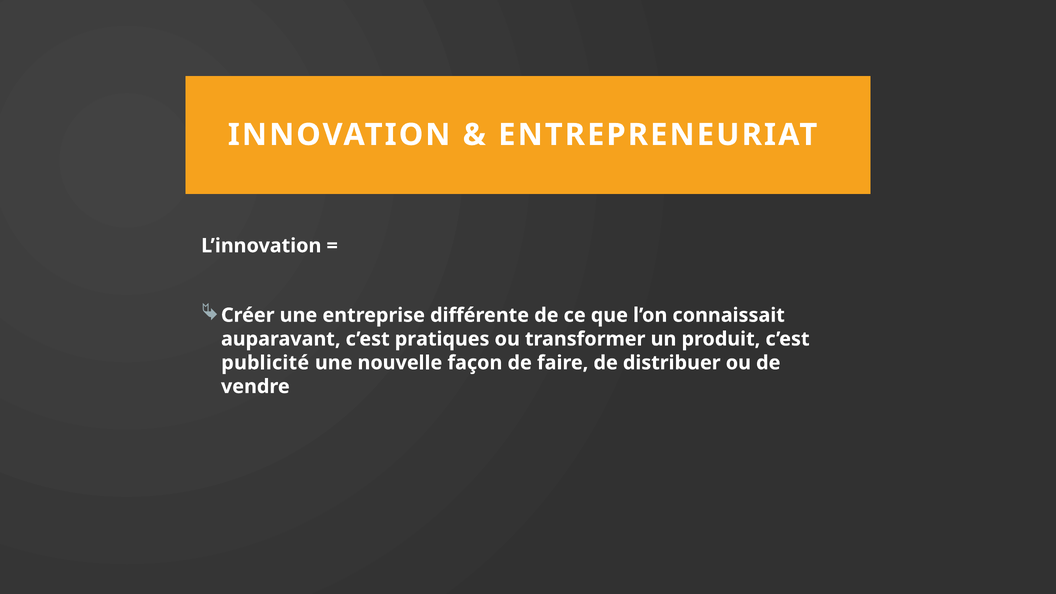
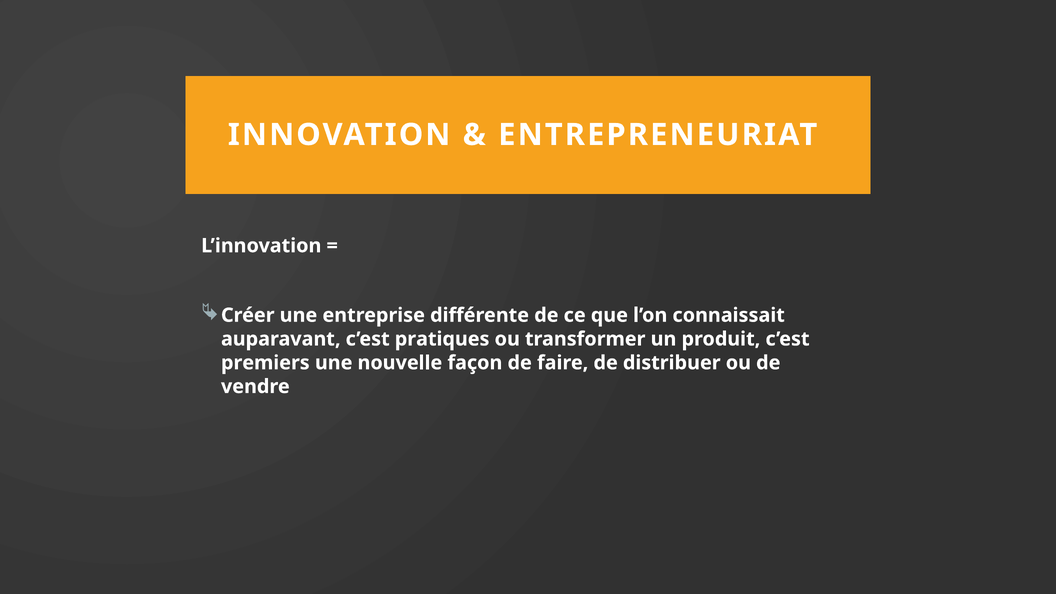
publicité: publicité -> premiers
